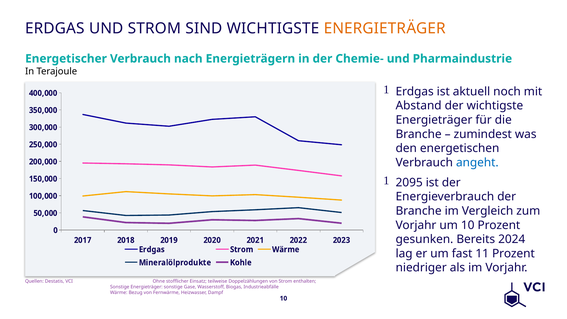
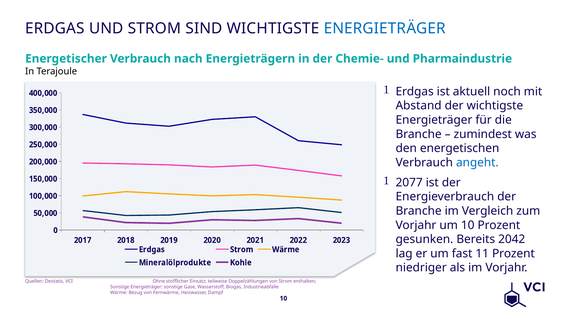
ENERGIETRÄGER at (385, 28) colour: orange -> blue
2095: 2095 -> 2077
2024: 2024 -> 2042
